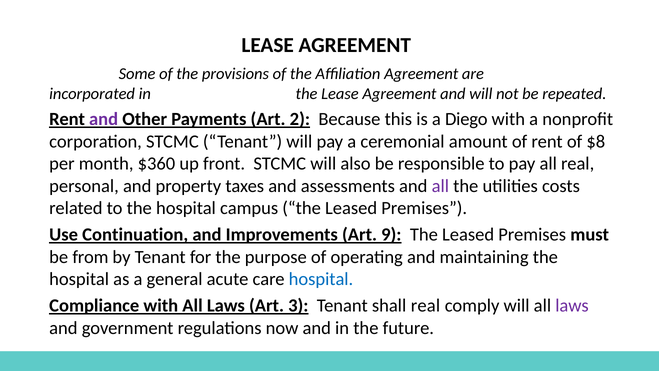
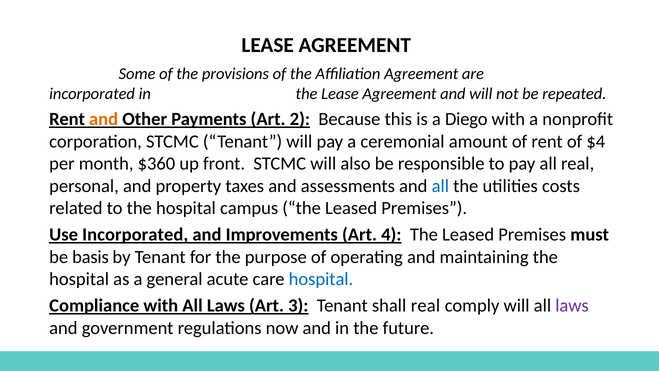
and at (104, 119) colour: purple -> orange
$8: $8 -> $4
all at (440, 186) colour: purple -> blue
Use Continuation: Continuation -> Incorporated
9: 9 -> 4
from: from -> basis
